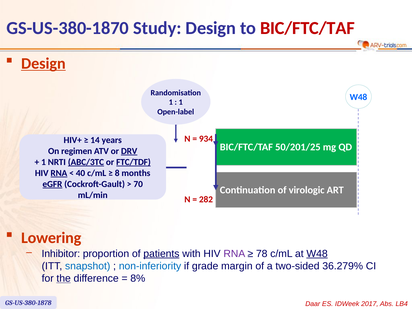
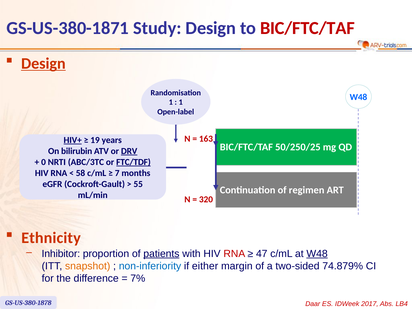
GS-US-380-1870: GS-US-380-1870 -> GS-US-380-1871
934: 934 -> 163
HIV+ underline: none -> present
14: 14 -> 19
50/201/25: 50/201/25 -> 50/250/25
regimen: regimen -> bilirubin
1 at (44, 162): 1 -> 0
ABC/3TC underline: present -> none
RNA at (59, 173) underline: present -> none
40: 40 -> 58
8: 8 -> 7
eGFR underline: present -> none
70: 70 -> 55
virologic: virologic -> regimen
282: 282 -> 320
Lowering: Lowering -> Ethnicity
RNA at (234, 254) colour: purple -> red
78: 78 -> 47
snapshot colour: blue -> orange
grade: grade -> either
36.279%: 36.279% -> 74.879%
the underline: present -> none
8%: 8% -> 7%
